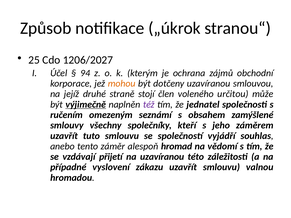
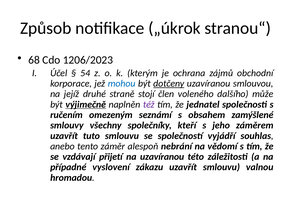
25: 25 -> 68
1206/2027: 1206/2027 -> 1206/2023
94: 94 -> 54
mohou colour: orange -> blue
dotčeny underline: none -> present
určitou: určitou -> dalšího
hromad: hromad -> nebrání
